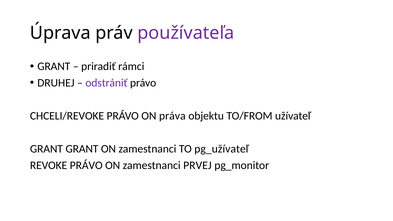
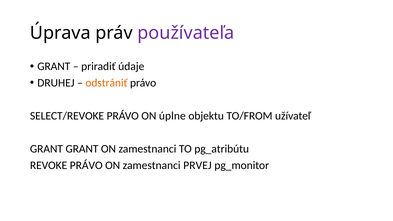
rámci: rámci -> údaje
odstrániť colour: purple -> orange
CHCELI/REVOKE: CHCELI/REVOKE -> SELECT/REVOKE
práva: práva -> úplne
pg_užívateľ: pg_užívateľ -> pg_atribútu
